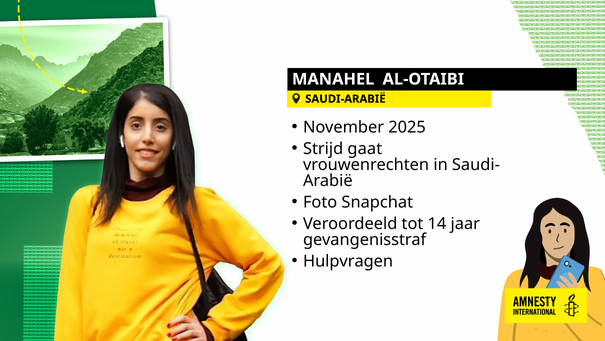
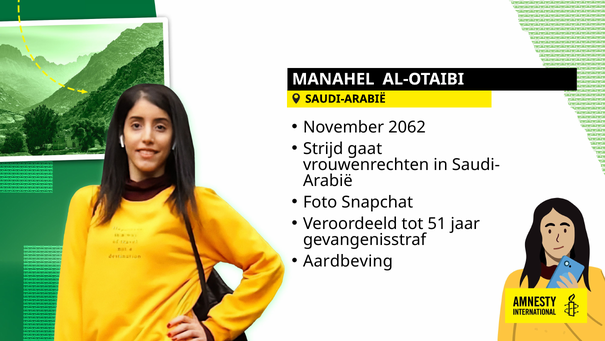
2025: 2025 -> 2062
14: 14 -> 51
Hulpvragen: Hulpvragen -> Aardbeving
